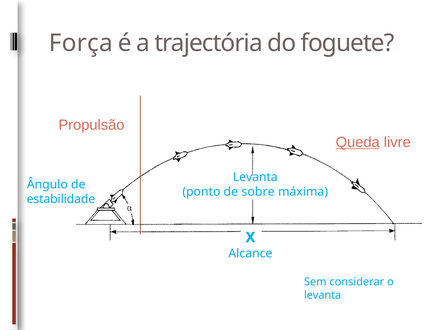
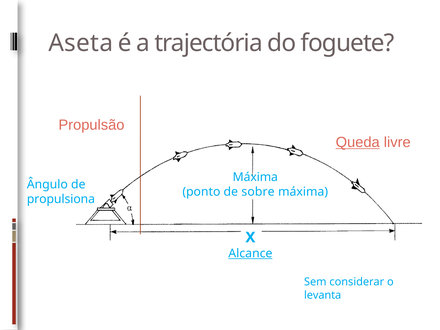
Força: Força -> Aseta
Levanta at (255, 177): Levanta -> Máxima
estabilidade: estabilidade -> propulsiona
Alcance underline: none -> present
